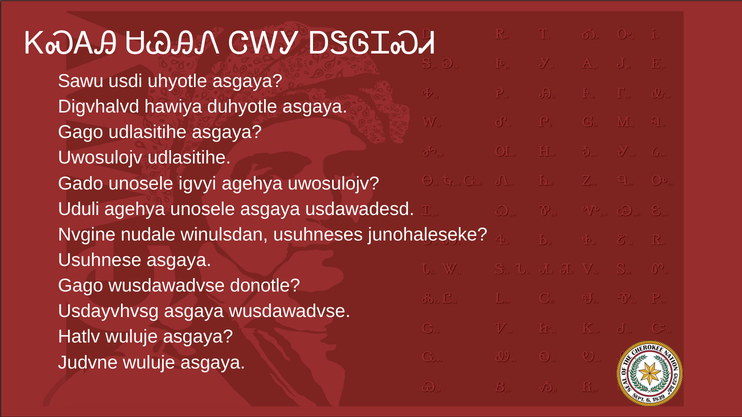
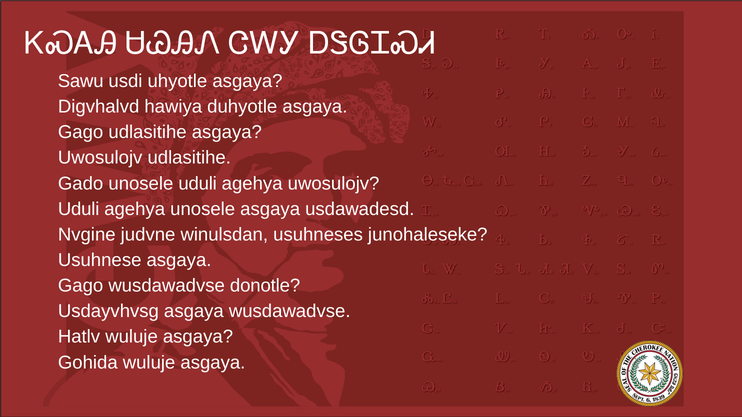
unosele igvyi: igvyi -> uduli
nudale: nudale -> judvne
Judvne: Judvne -> Gohida
